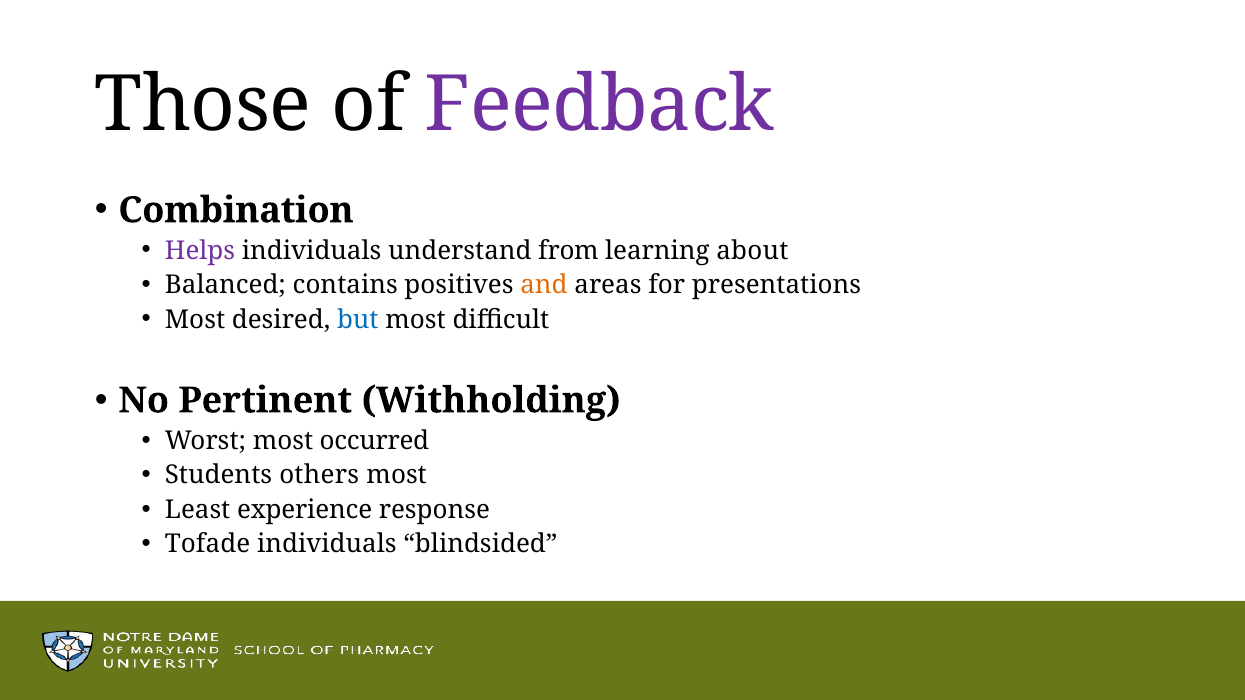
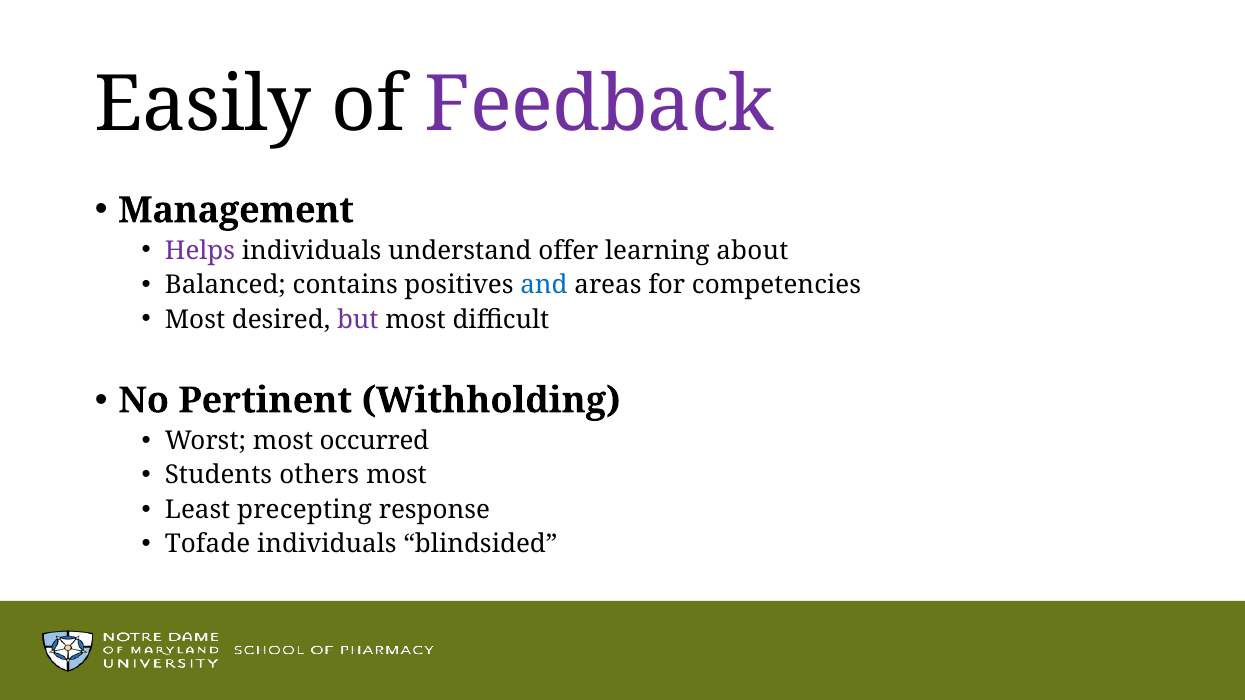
Those: Those -> Easily
Combination: Combination -> Management
from: from -> offer
and colour: orange -> blue
presentations: presentations -> competencies
but colour: blue -> purple
experience: experience -> precepting
